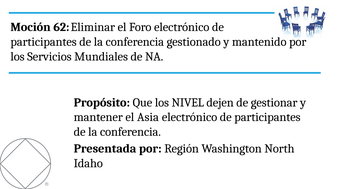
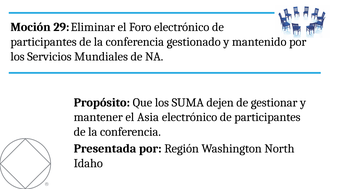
62: 62 -> 29
NIVEL: NIVEL -> SUMA
